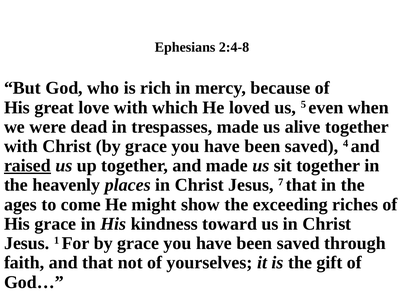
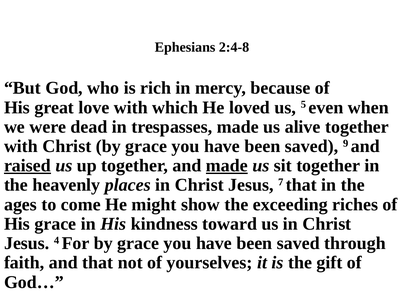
4: 4 -> 9
made at (227, 166) underline: none -> present
1: 1 -> 4
